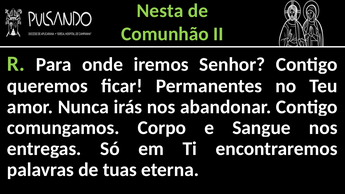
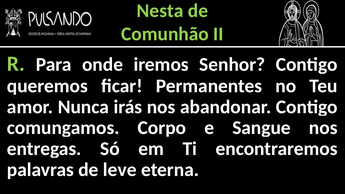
tuas: tuas -> leve
